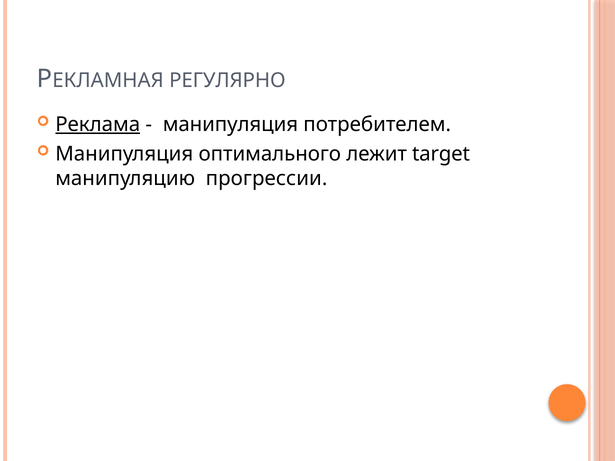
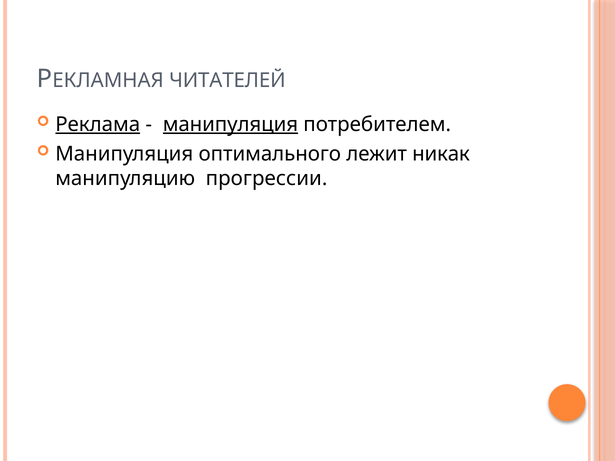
РЕГУЛЯРНО: РЕГУЛЯРНО -> ЧИТАТЕЛЕЙ
манипуляция at (230, 124) underline: none -> present
target: target -> никак
